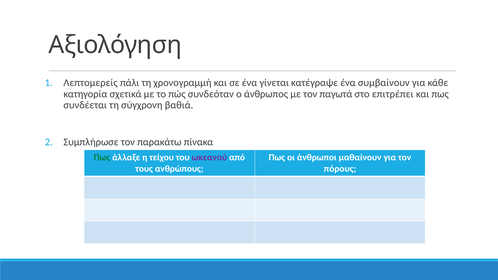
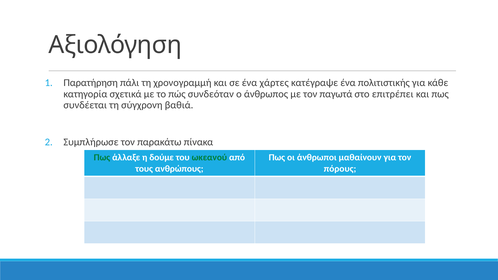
Λεπτομερείς: Λεπτομερείς -> Παρατήρηση
γίνεται: γίνεται -> χάρτες
συμβαίνουν: συμβαίνουν -> πολιτιστικής
τείχου: τείχου -> δούμε
ωκεανού colour: purple -> green
